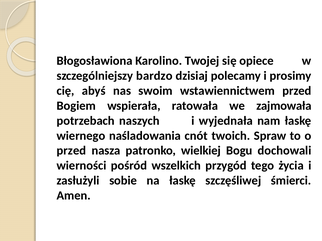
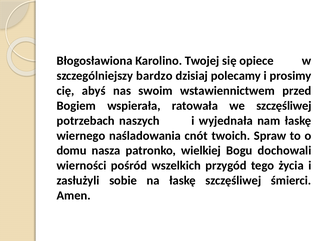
we zajmowała: zajmowała -> szczęśliwej
przed at (71, 151): przed -> domu
